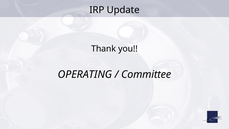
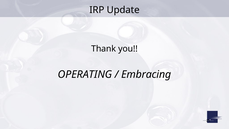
Committee: Committee -> Embracing
